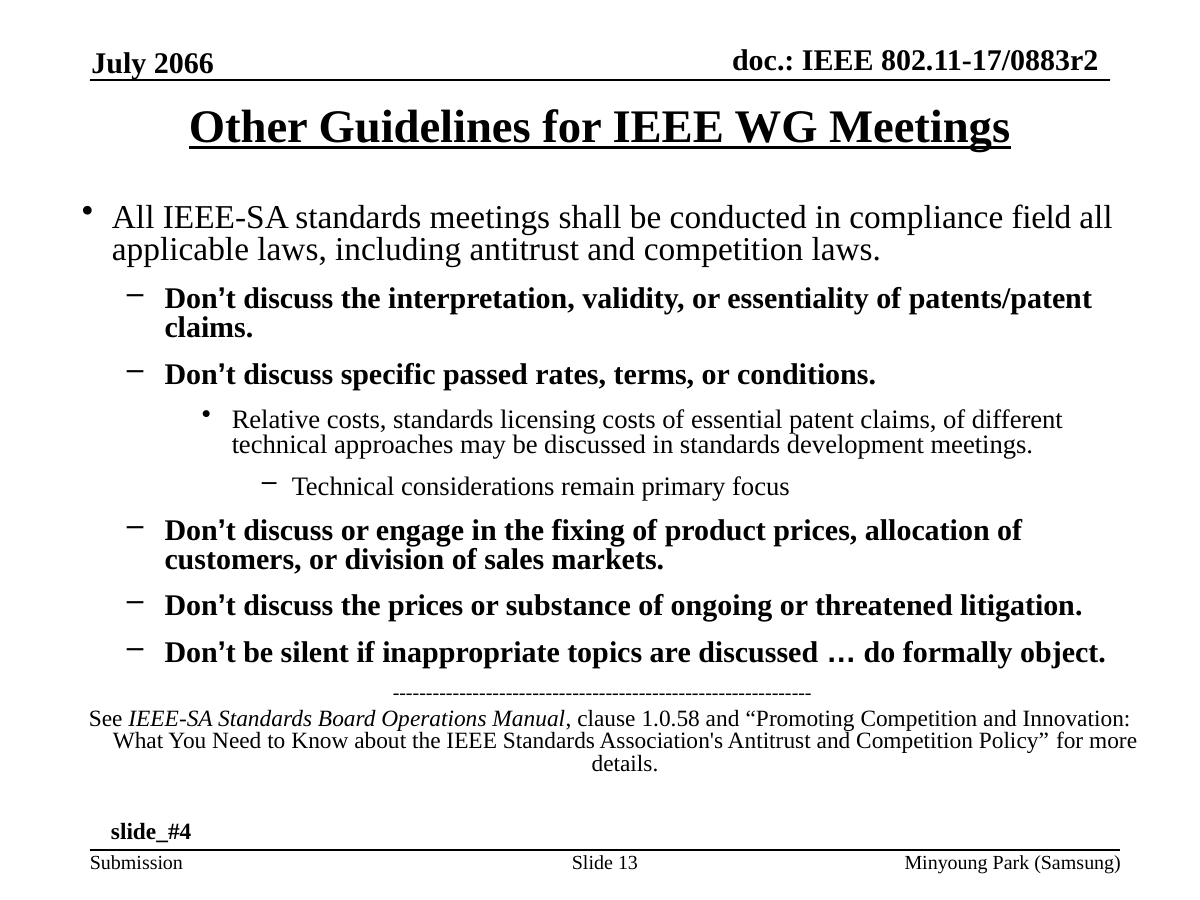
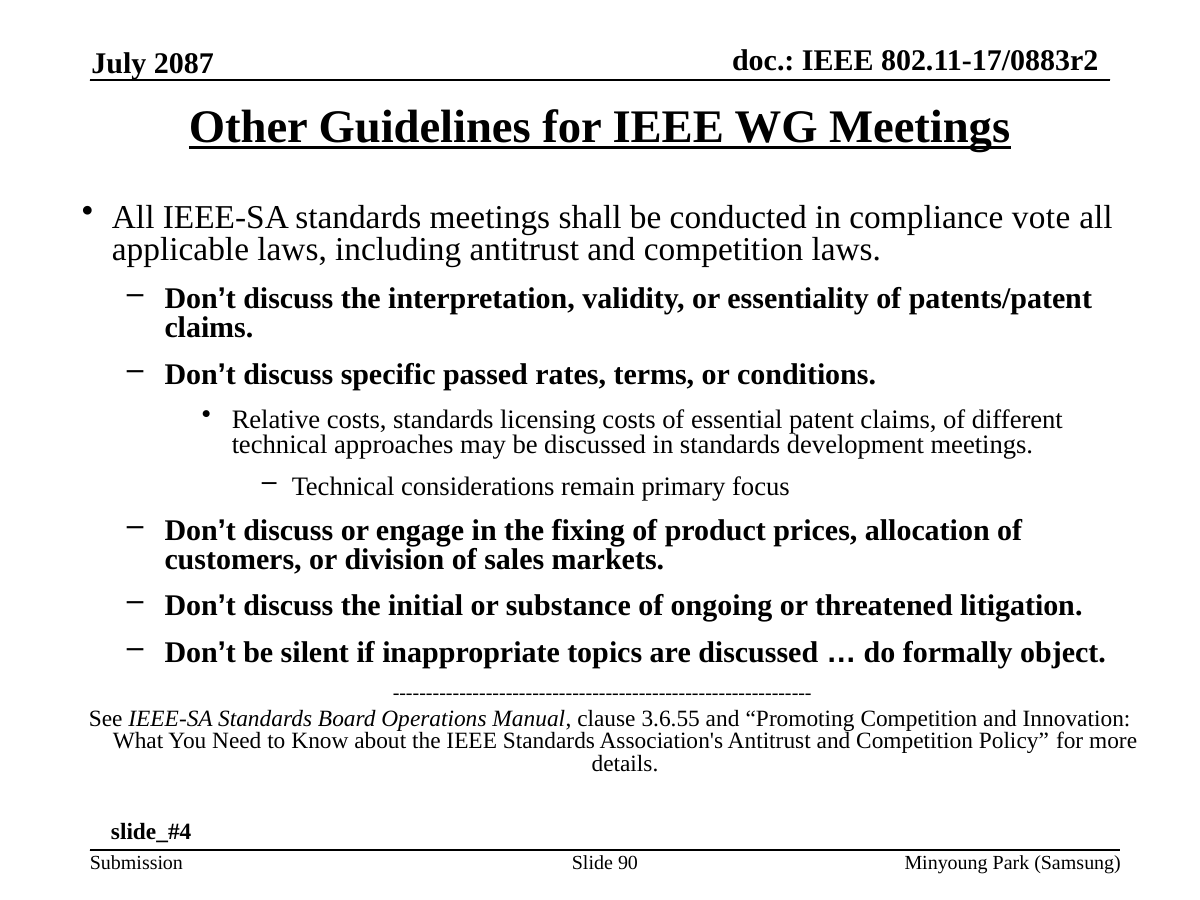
2066: 2066 -> 2087
field: field -> vote
the prices: prices -> initial
1.0.58: 1.0.58 -> 3.6.55
13: 13 -> 90
